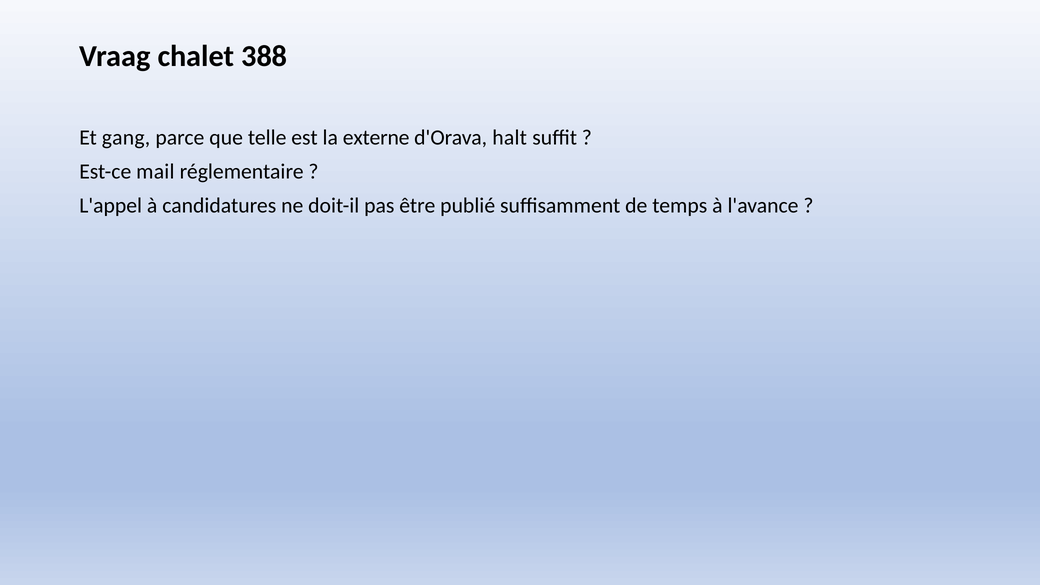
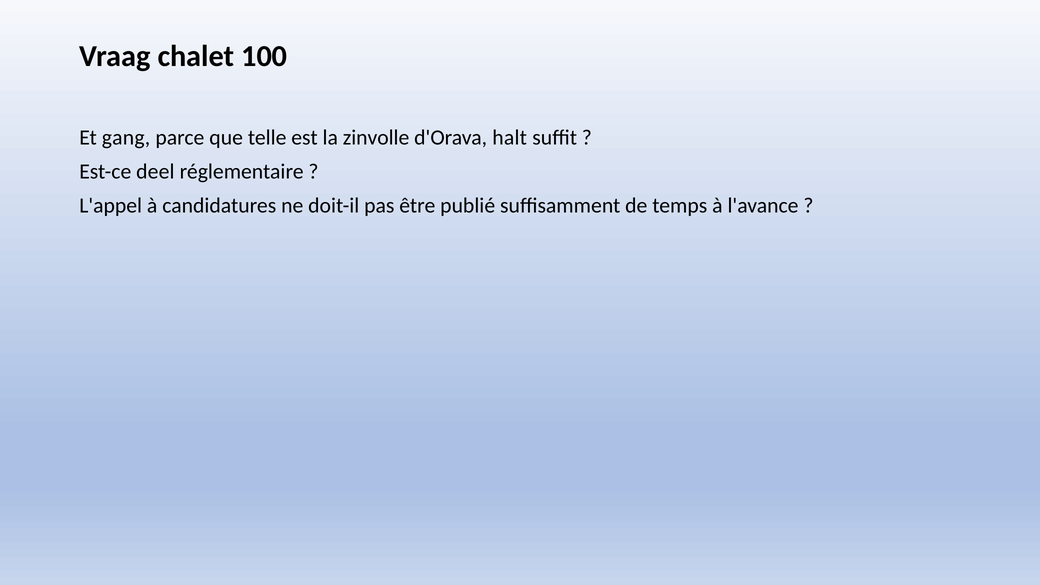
388: 388 -> 100
externe: externe -> zinvolle
mail: mail -> deel
